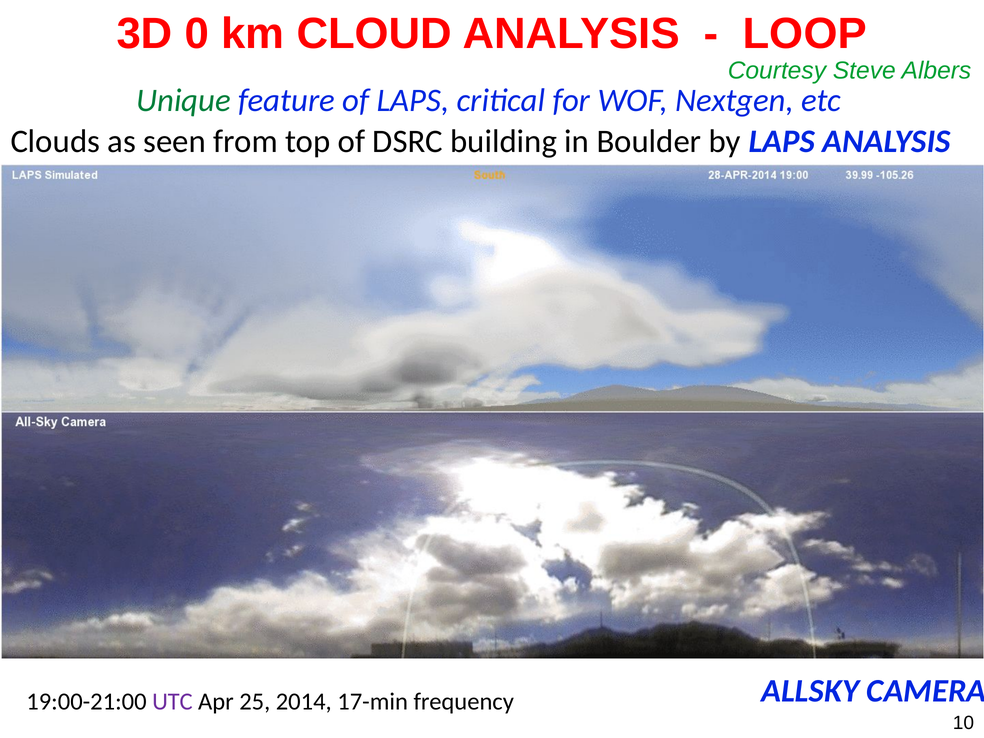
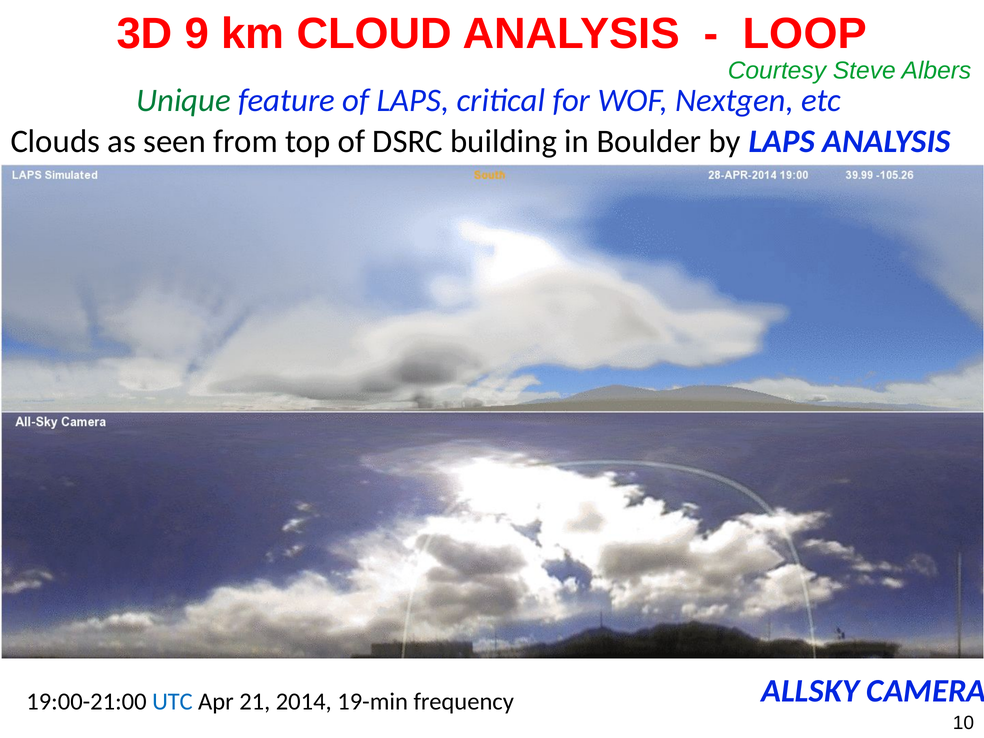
0: 0 -> 9
UTC colour: purple -> blue
25: 25 -> 21
17-min: 17-min -> 19-min
